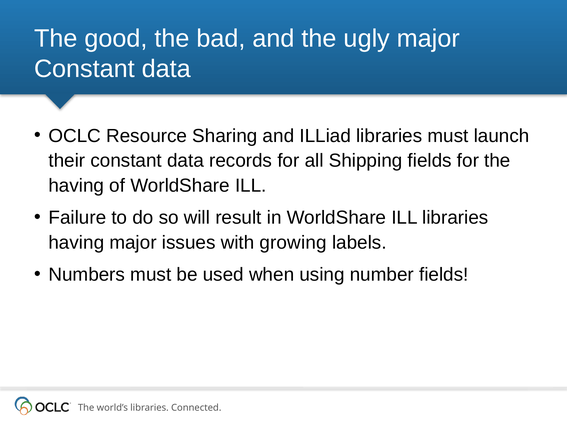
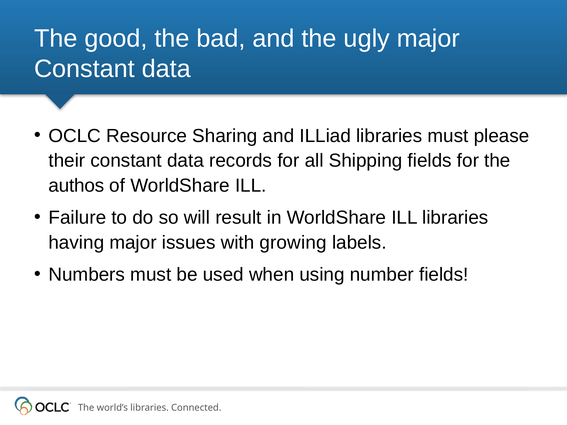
launch: launch -> please
having at (76, 186): having -> authos
